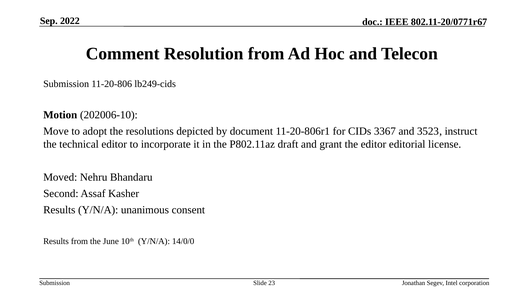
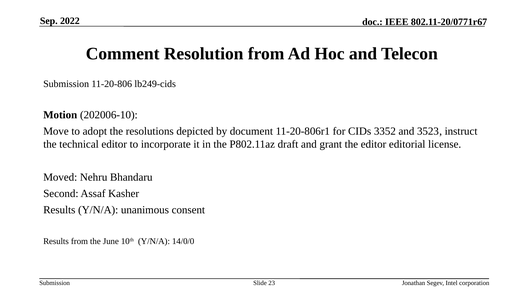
3367: 3367 -> 3352
